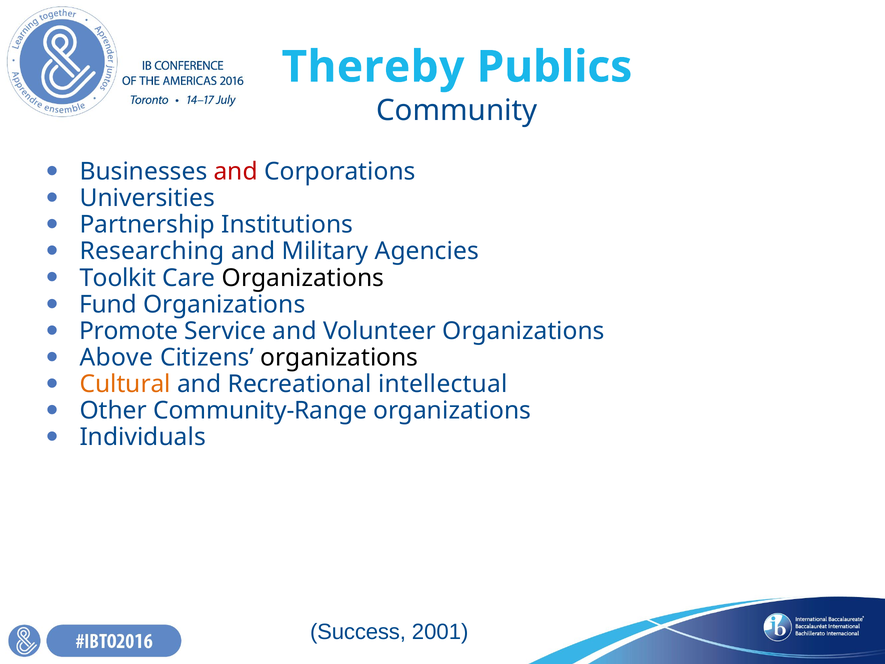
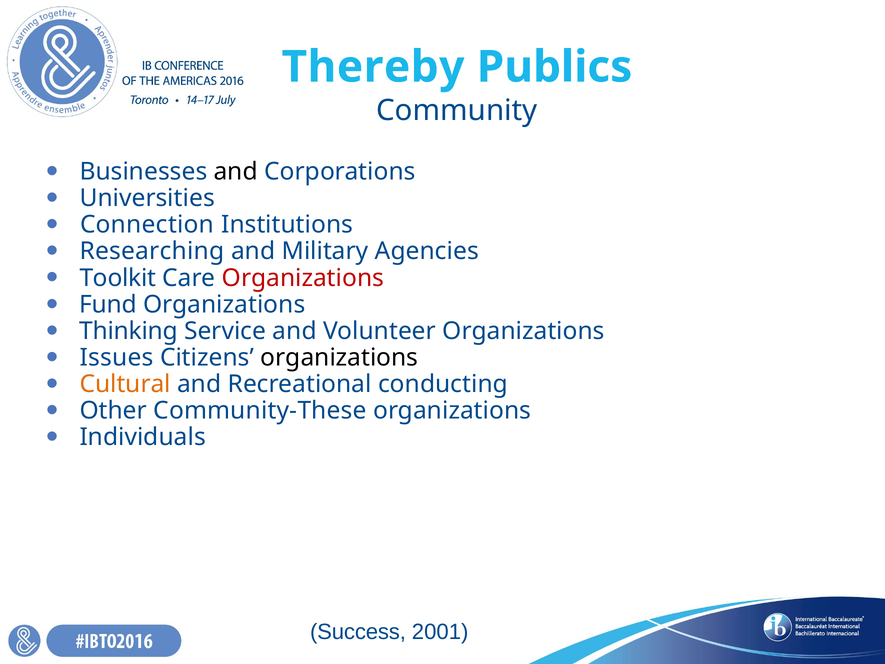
and at (236, 172) colour: red -> black
Partnership: Partnership -> Connection
Organizations at (303, 278) colour: black -> red
Promote: Promote -> Thinking
Above: Above -> Issues
intellectual: intellectual -> conducting
Community-Range: Community-Range -> Community-These
